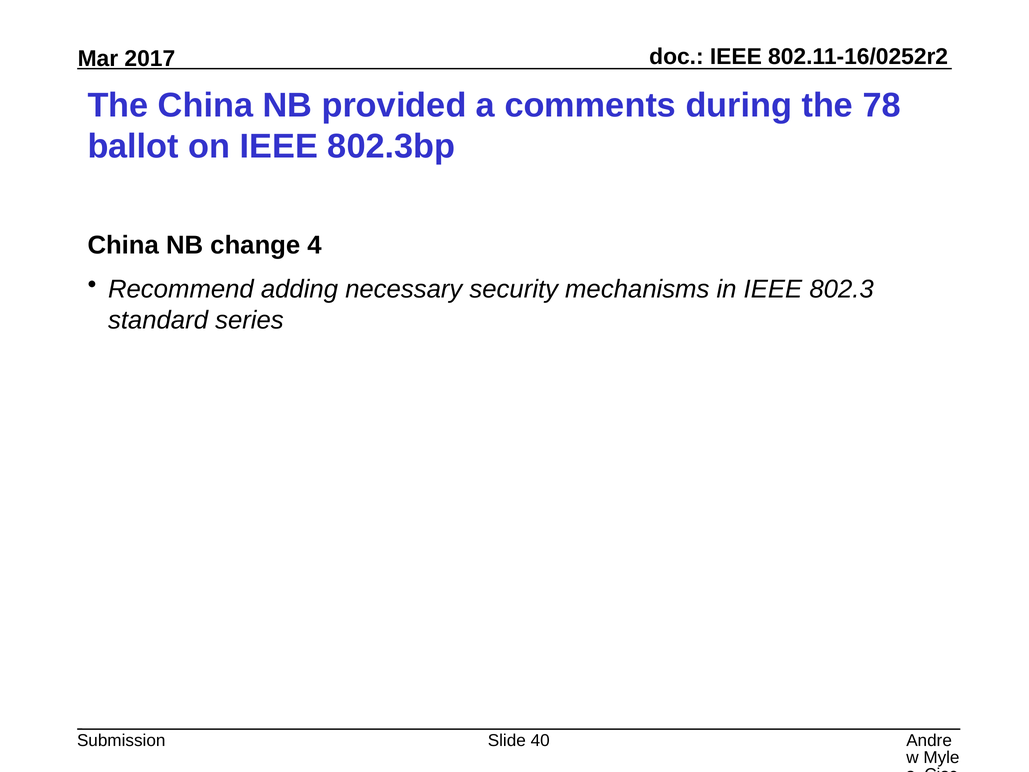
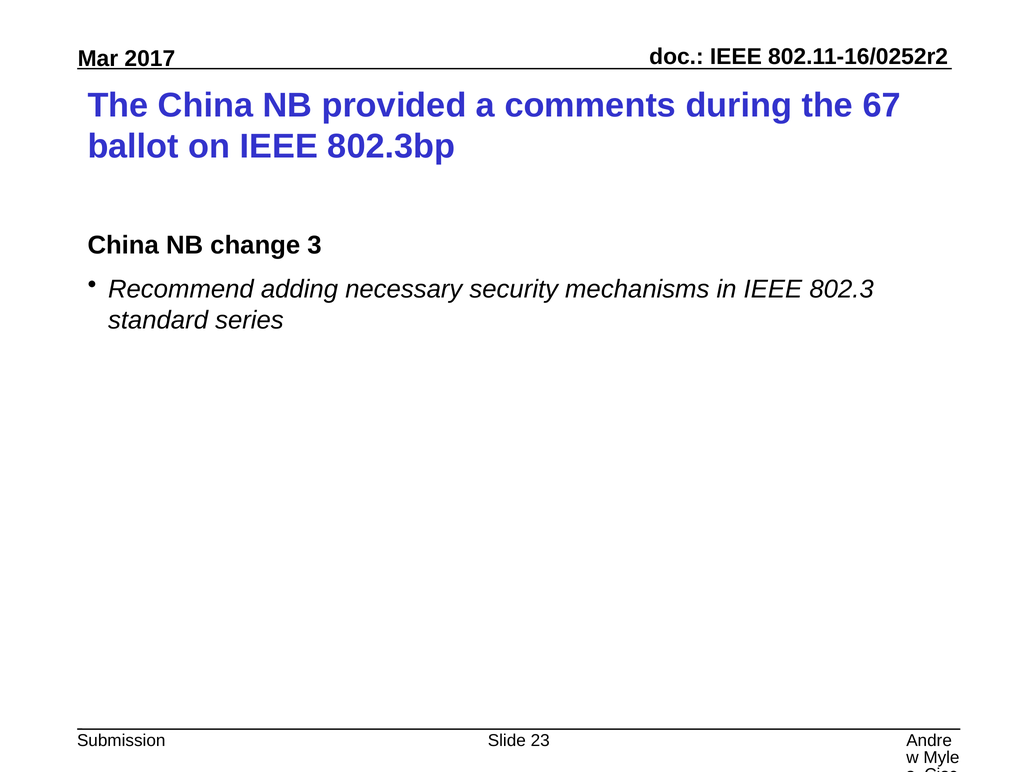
78: 78 -> 67
4: 4 -> 3
40: 40 -> 23
